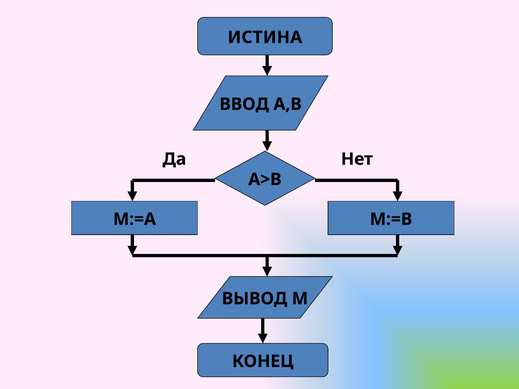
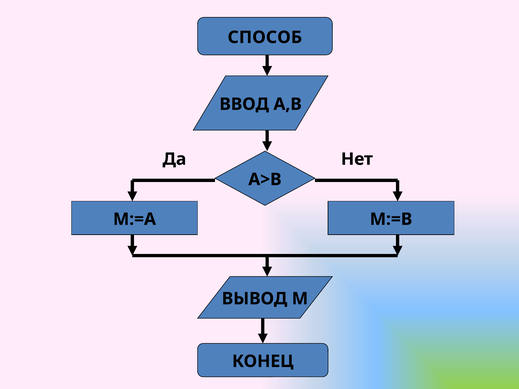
ИСТИНА: ИСТИНА -> СПОСОБ
